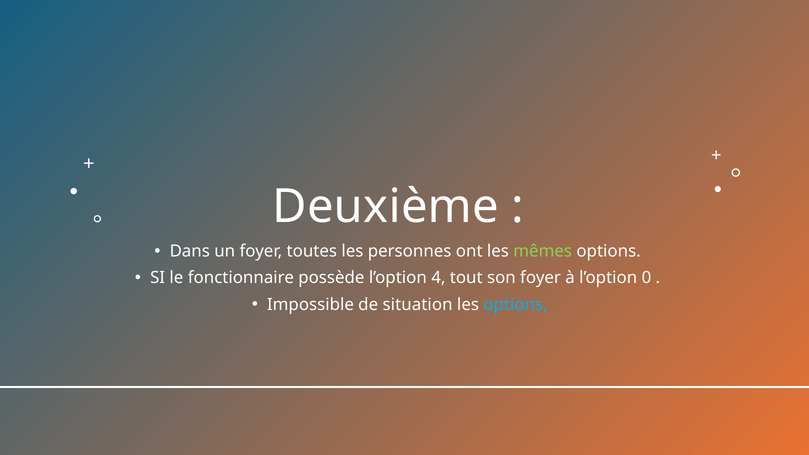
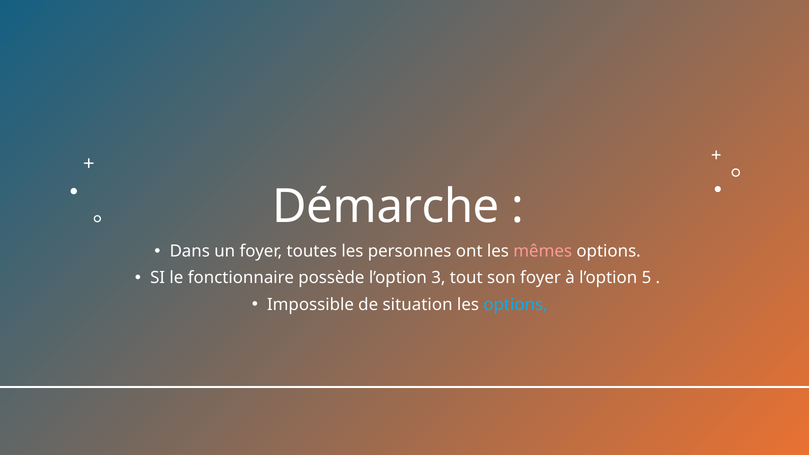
Deuxième: Deuxième -> Démarche
mêmes colour: light green -> pink
4: 4 -> 3
0: 0 -> 5
